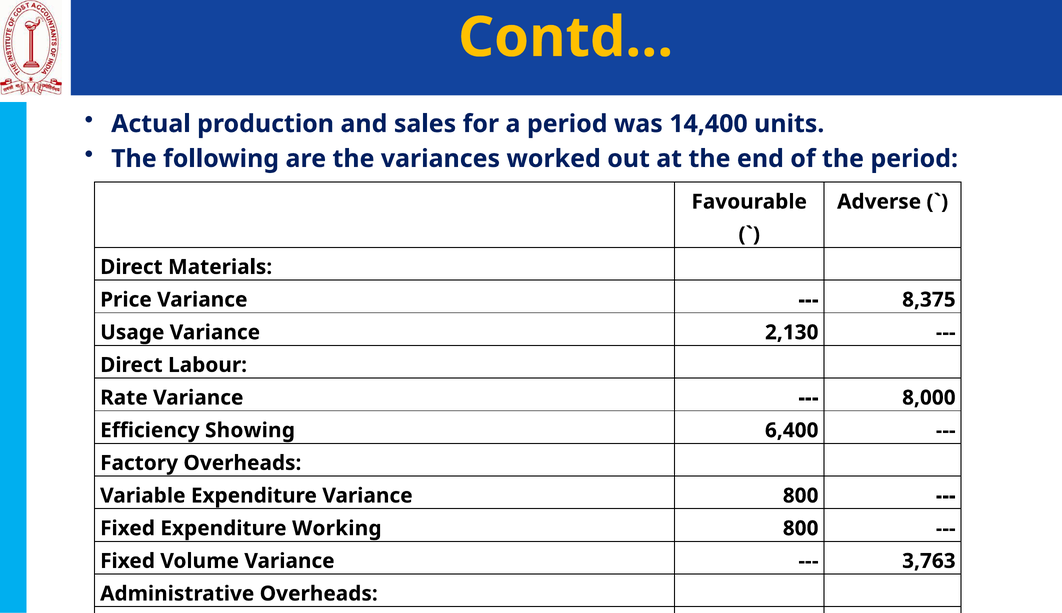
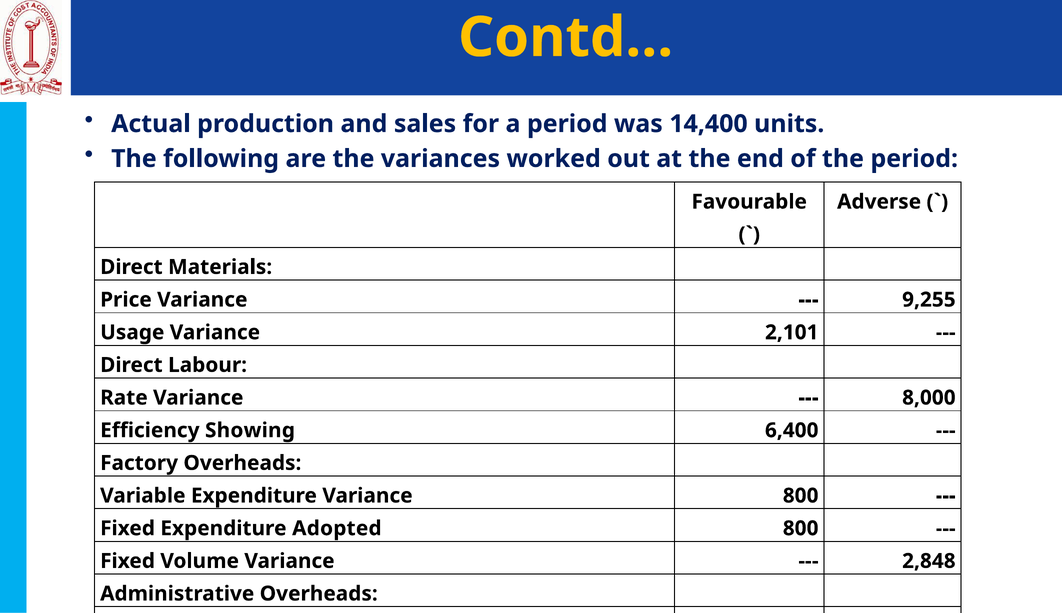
8,375: 8,375 -> 9,255
2,130: 2,130 -> 2,101
Working: Working -> Adopted
3,763: 3,763 -> 2,848
